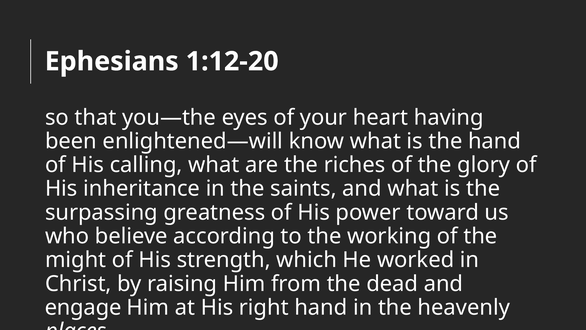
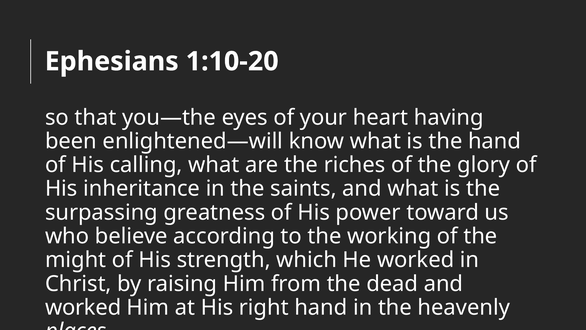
1:12-20: 1:12-20 -> 1:10-20
engage at (83, 307): engage -> worked
